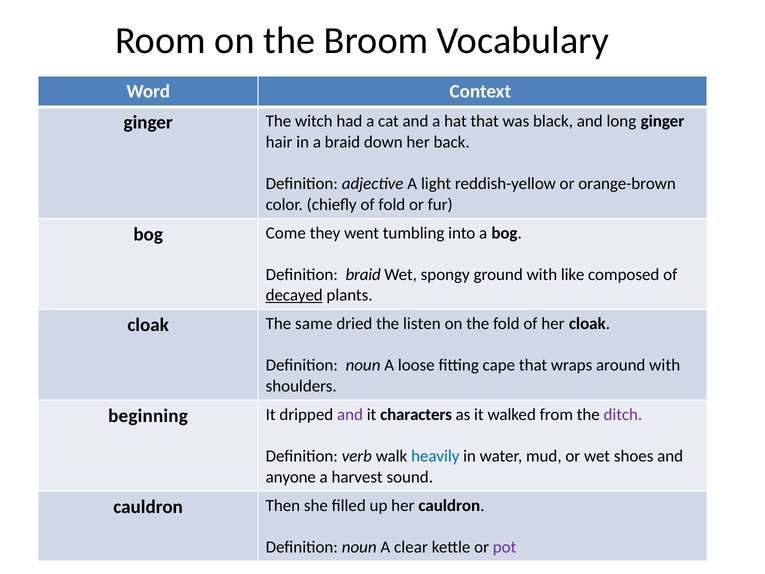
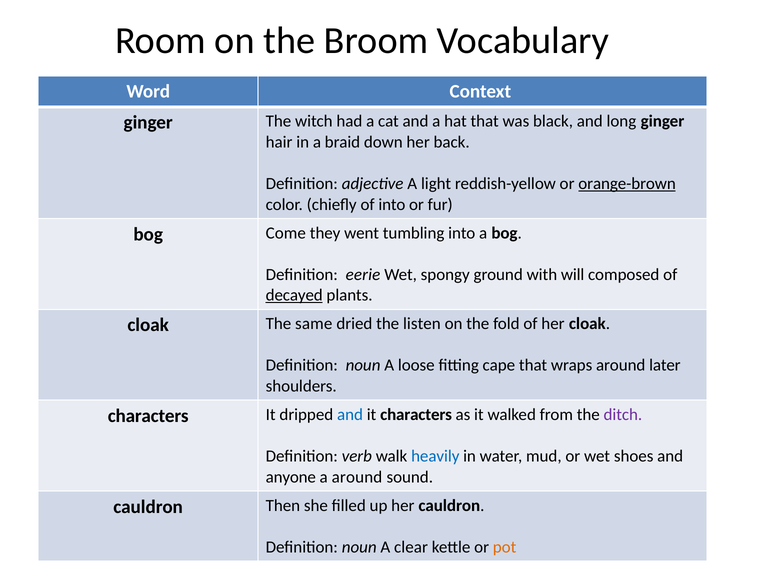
orange-brown underline: none -> present
of fold: fold -> into
Definition braid: braid -> eerie
like: like -> will
around with: with -> later
beginning at (148, 416): beginning -> characters
and at (350, 414) colour: purple -> blue
a harvest: harvest -> around
pot colour: purple -> orange
